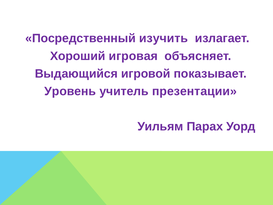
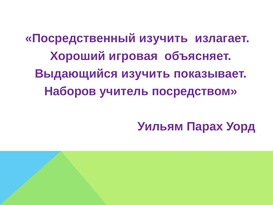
Выдающийся игровой: игровой -> изучить
Уровень: Уровень -> Наборов
презентации: презентации -> посредством
